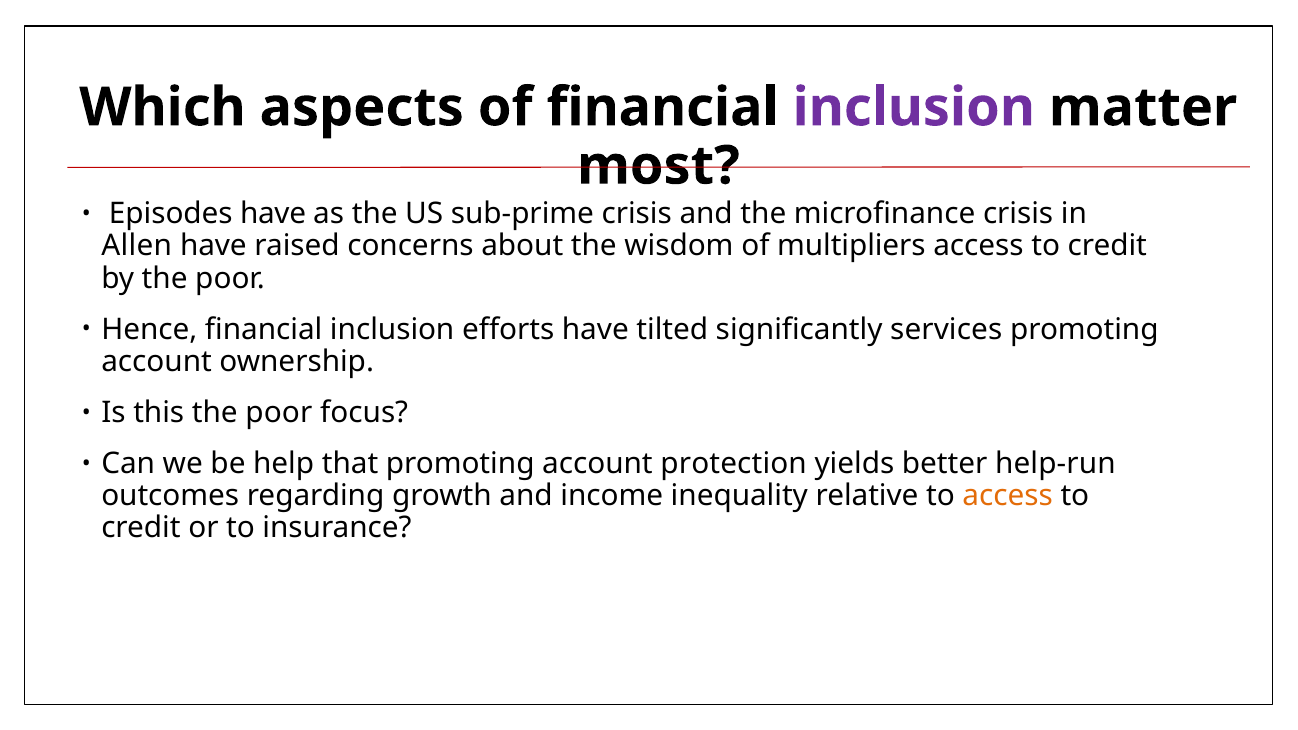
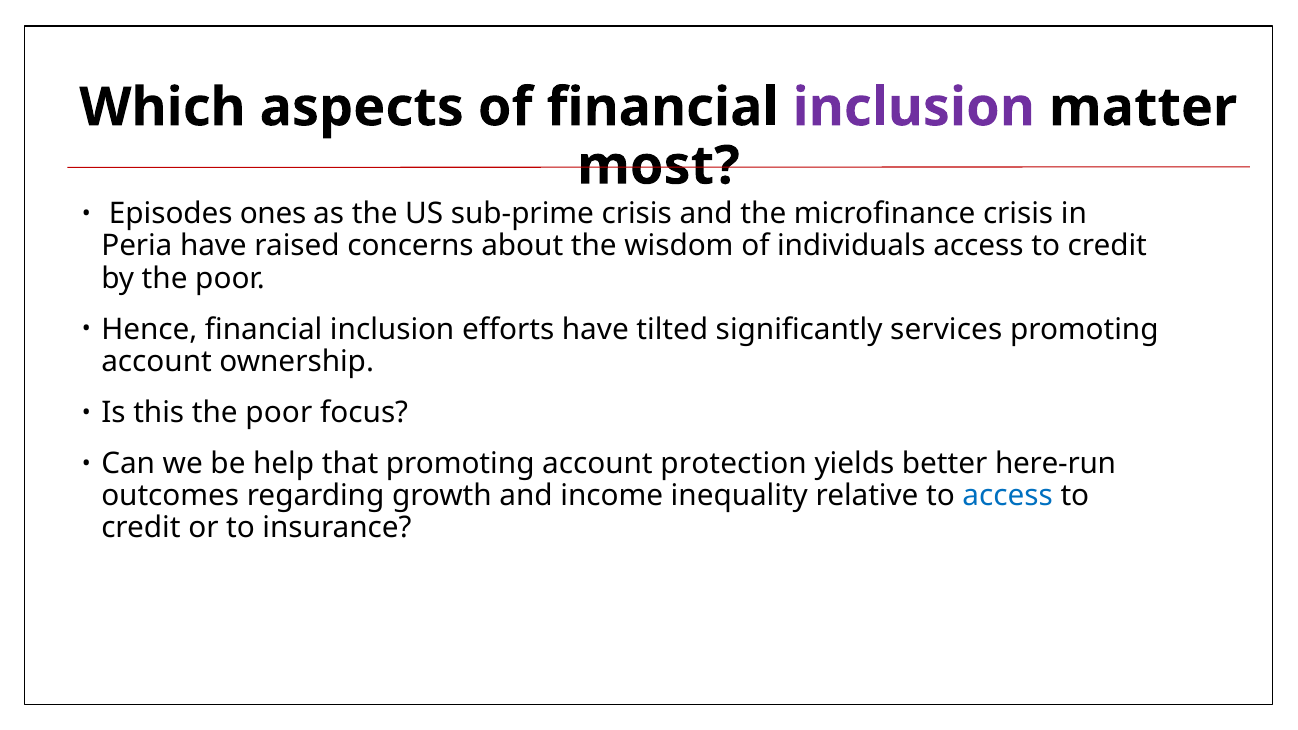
Episodes have: have -> ones
Allen: Allen -> Peria
multipliers: multipliers -> individuals
help-run: help-run -> here-run
access at (1008, 496) colour: orange -> blue
